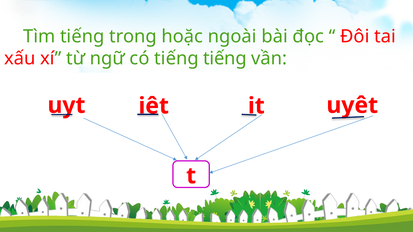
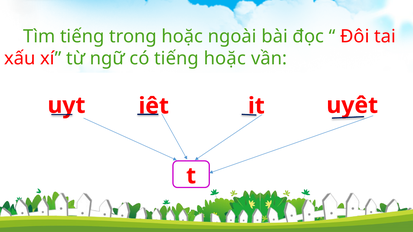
tiếng tiếng: tiếng -> hoặc
